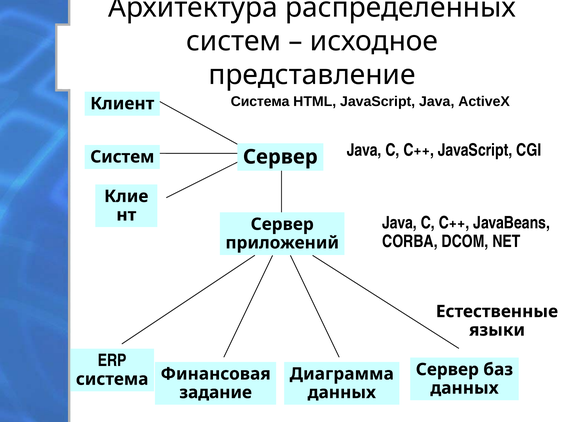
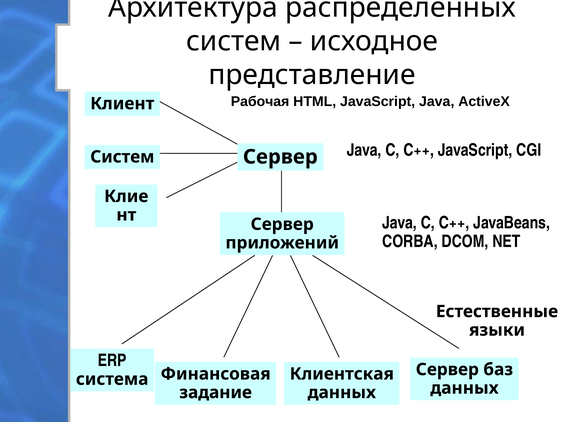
Система at (260, 102): Система -> Рабочая
Диаграмма: Диаграмма -> Клиентская
